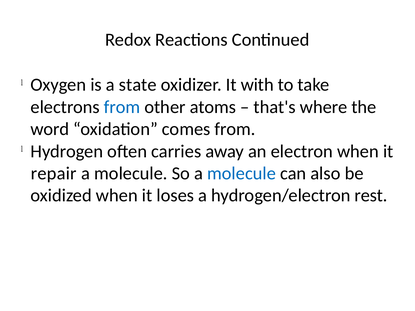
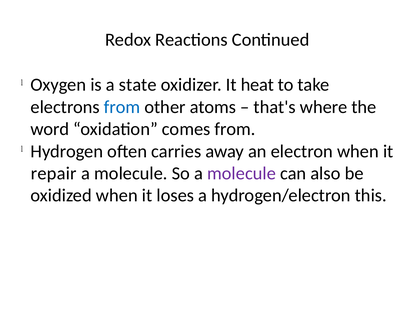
with: with -> heat
molecule at (242, 174) colour: blue -> purple
rest: rest -> this
